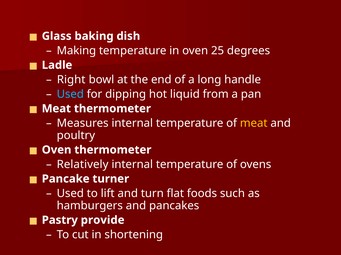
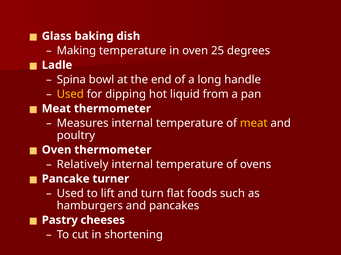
Right: Right -> Spina
Used at (70, 94) colour: light blue -> yellow
provide: provide -> cheeses
